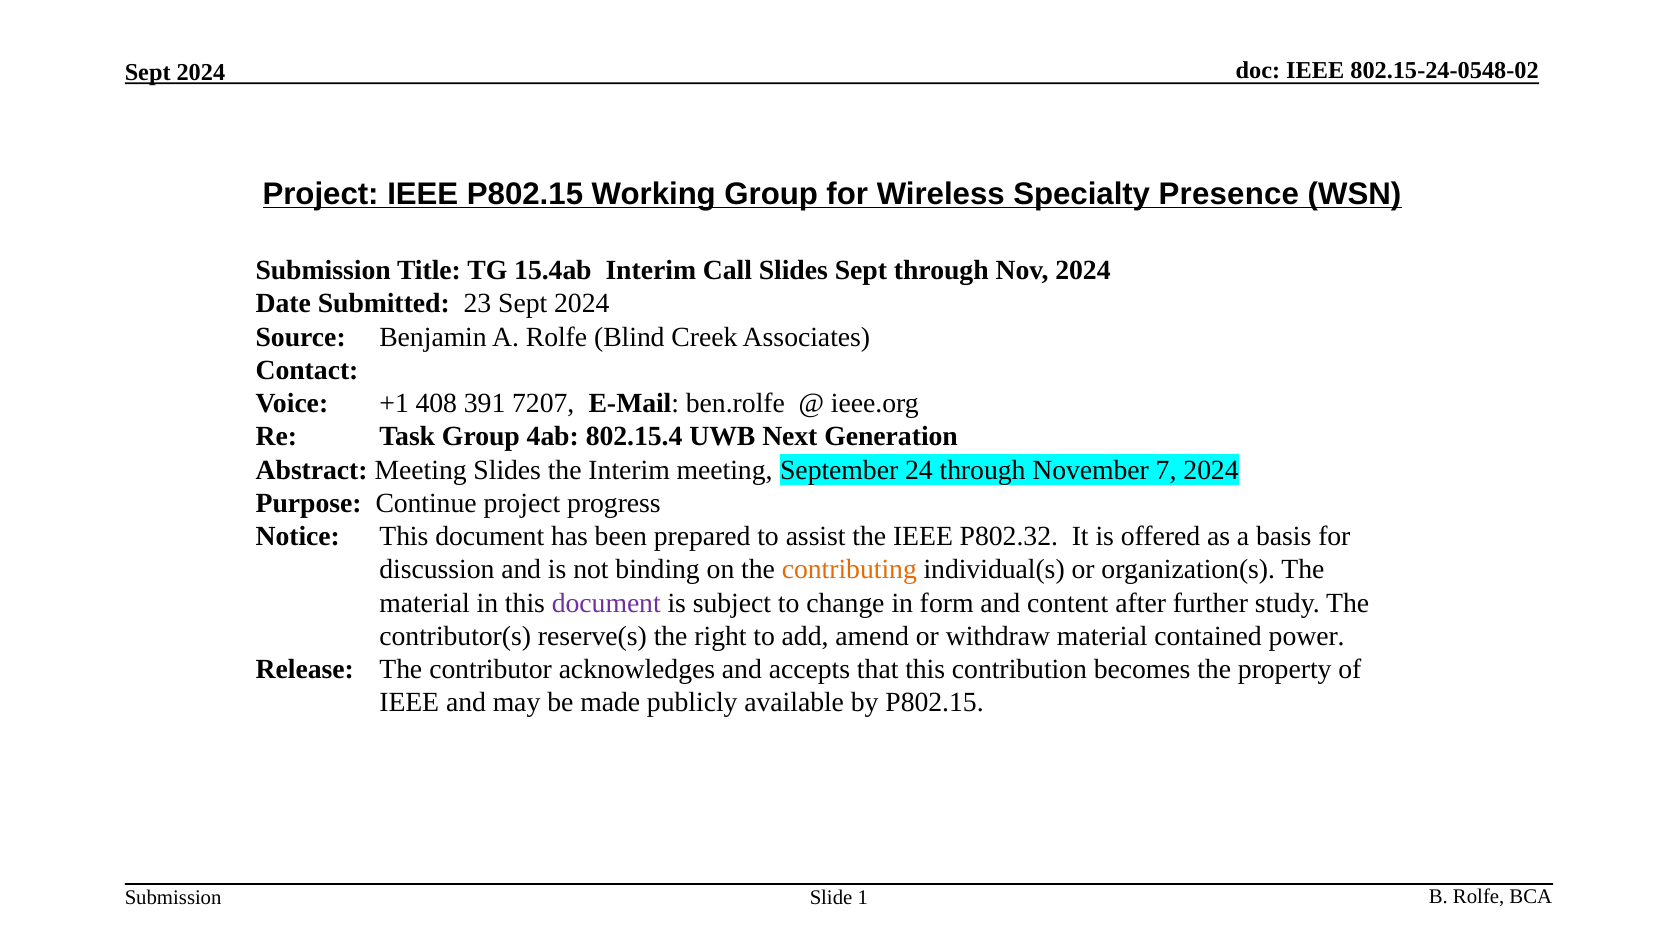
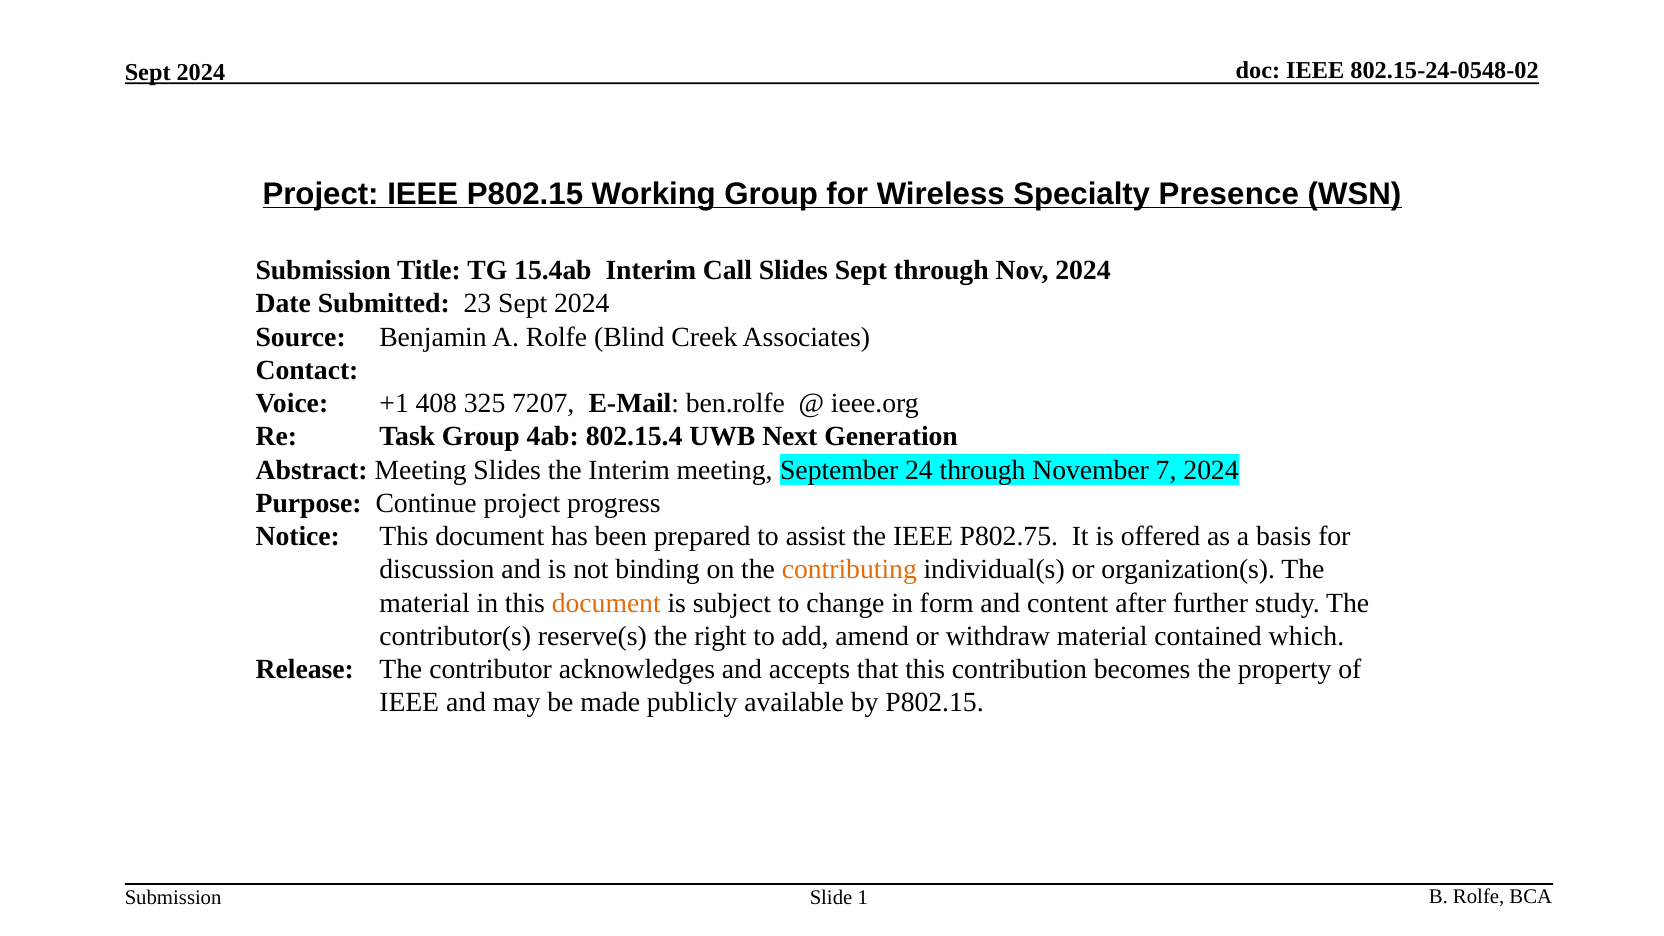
391: 391 -> 325
P802.32: P802.32 -> P802.75
document at (606, 603) colour: purple -> orange
power: power -> which
